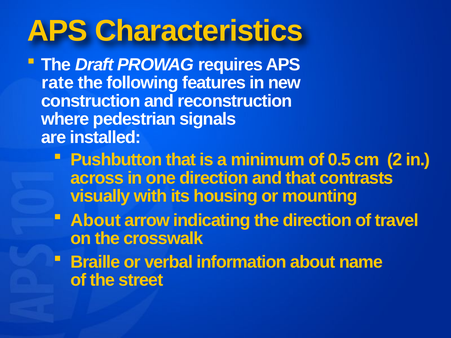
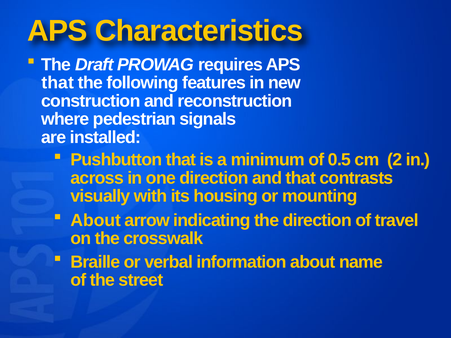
rate at (58, 83): rate -> that
